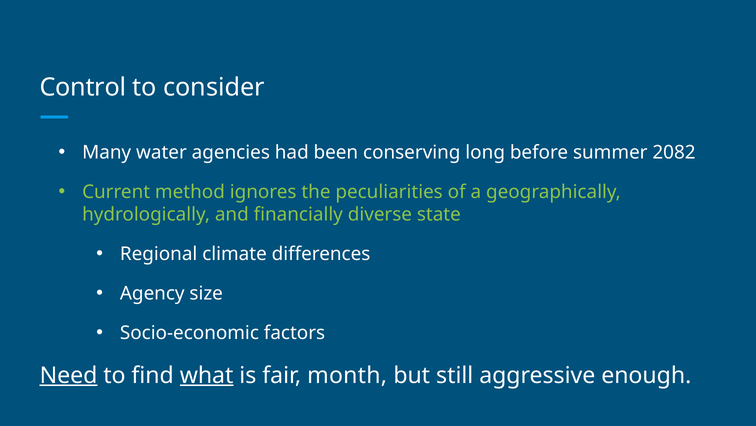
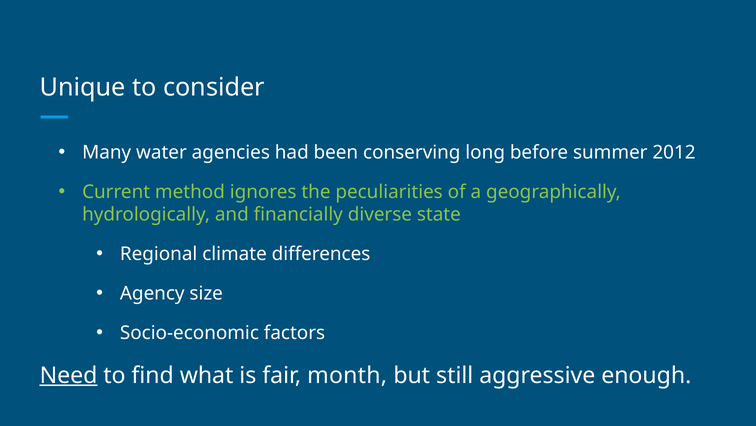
Control: Control -> Unique
2082: 2082 -> 2012
what underline: present -> none
